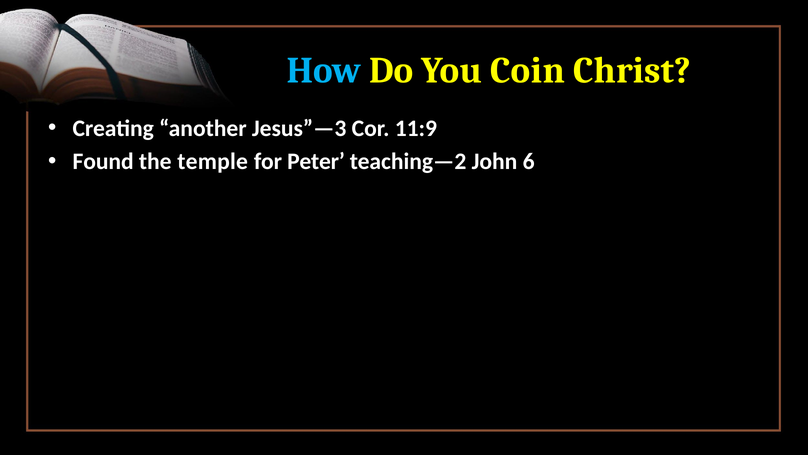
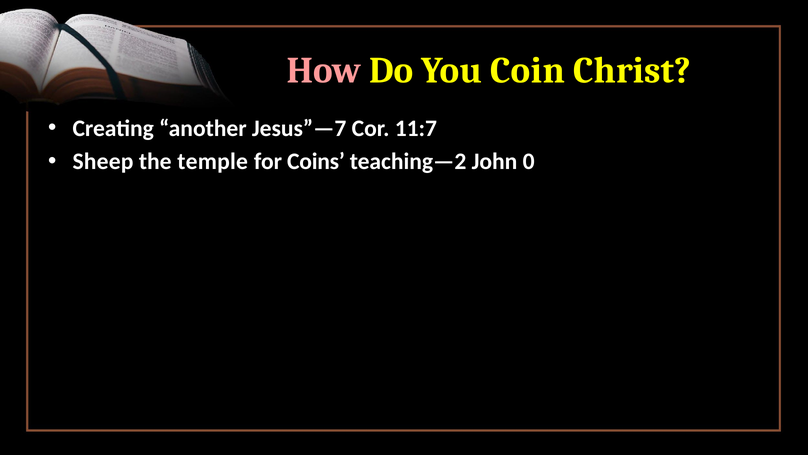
How colour: light blue -> pink
Jesus”—3: Jesus”—3 -> Jesus”—7
11:9: 11:9 -> 11:7
Found: Found -> Sheep
Peter: Peter -> Coins
6: 6 -> 0
